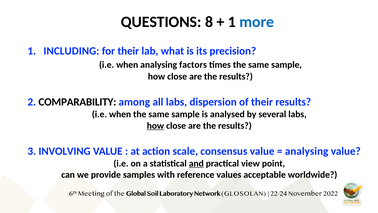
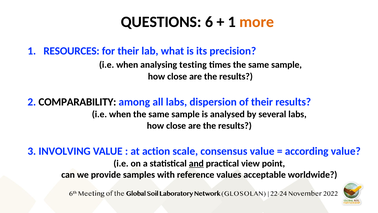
8: 8 -> 6
more colour: blue -> orange
INCLUDING: INCLUDING -> RESOURCES
factors: factors -> testing
how at (155, 125) underline: present -> none
analysing at (307, 151): analysing -> according
